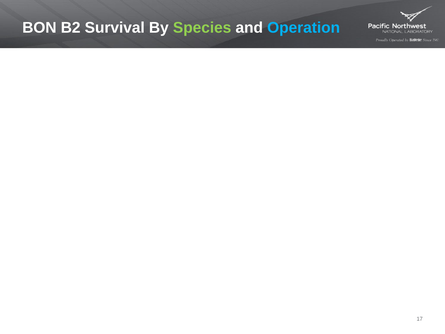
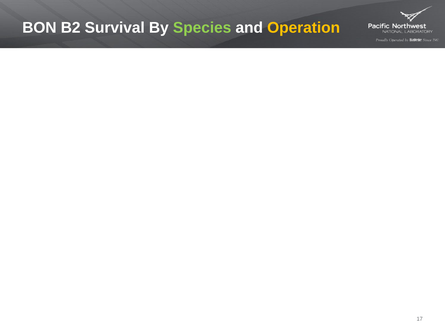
Operation colour: light blue -> yellow
